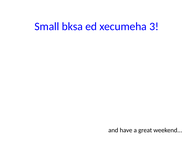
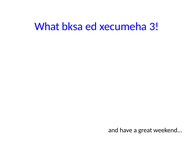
Small: Small -> What
